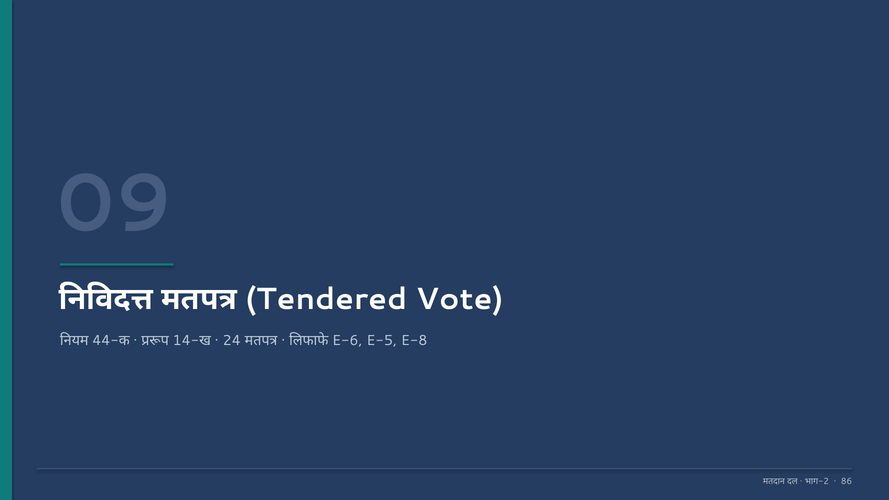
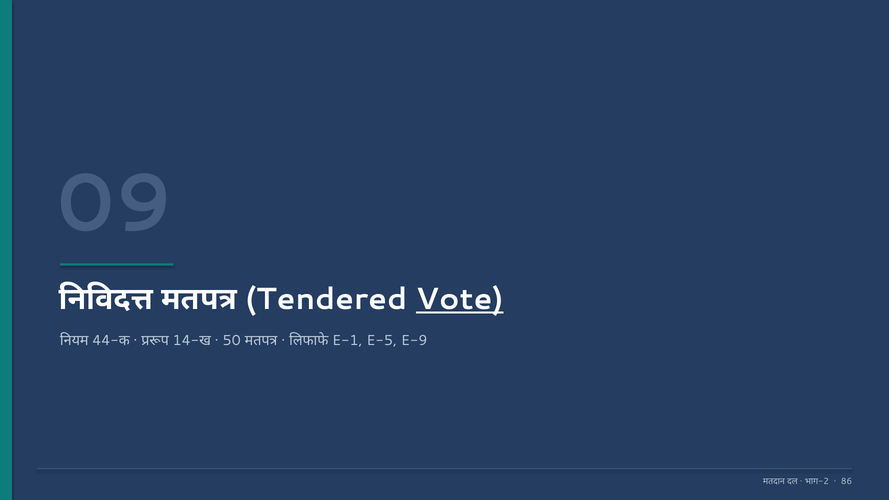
Vote underline: none -> present
24: 24 -> 50
E-6: E-6 -> E-1
E-8: E-8 -> E-9
